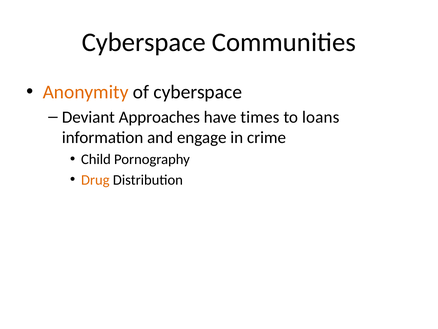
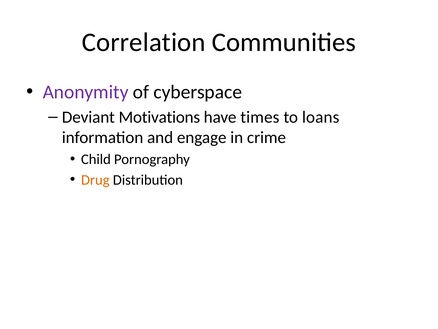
Cyberspace at (144, 42): Cyberspace -> Correlation
Anonymity colour: orange -> purple
Approaches: Approaches -> Motivations
